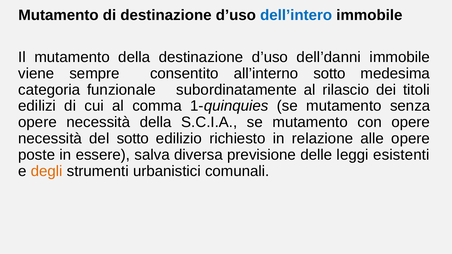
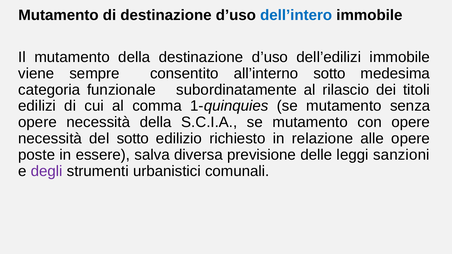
dell’danni: dell’danni -> dell’edilizi
esistenti: esistenti -> sanzioni
degli colour: orange -> purple
